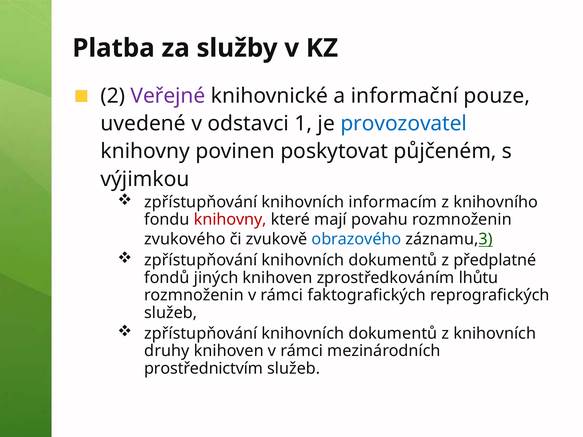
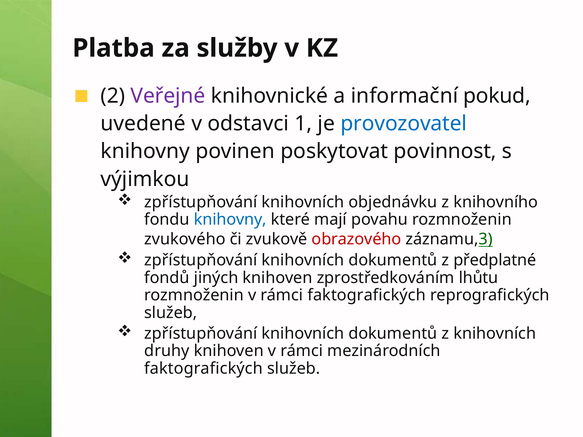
pouze: pouze -> pokud
půjčeném: půjčeném -> povinnost
informacím: informacím -> objednávku
knihovny at (230, 220) colour: red -> blue
obrazového colour: blue -> red
prostřednictvím at (204, 369): prostřednictvím -> faktografických
